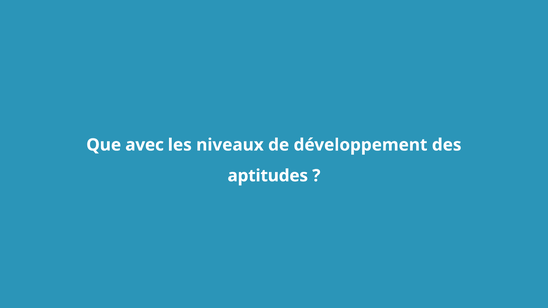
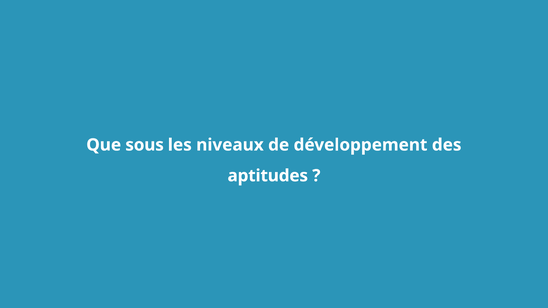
avec: avec -> sous
